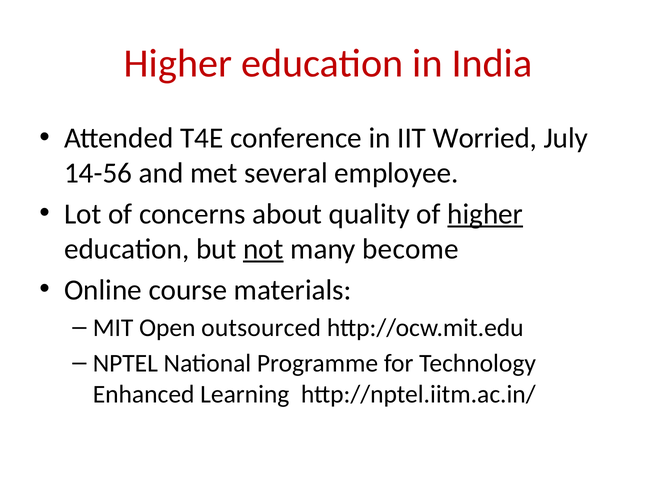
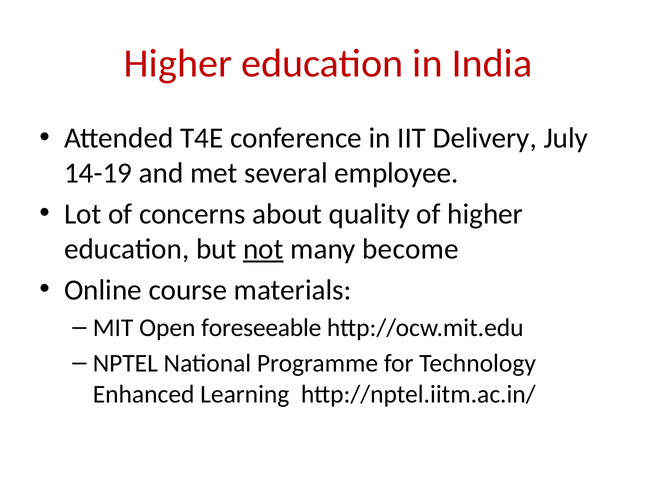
Worried: Worried -> Delivery
14-56: 14-56 -> 14-19
higher at (485, 214) underline: present -> none
outsourced: outsourced -> foreseeable
